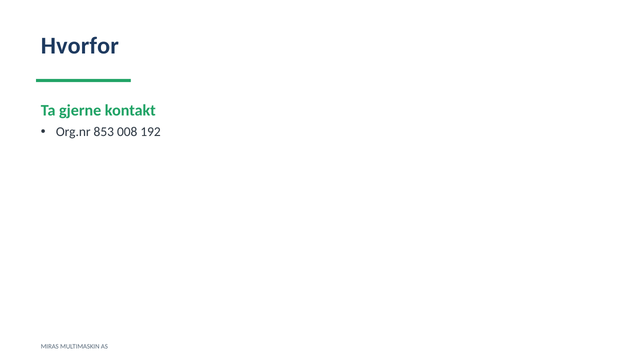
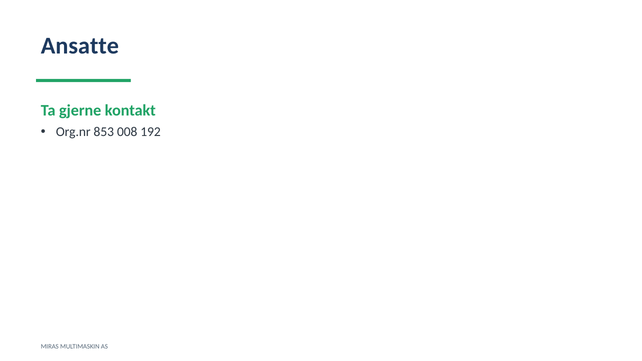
Hvorfor: Hvorfor -> Ansatte
